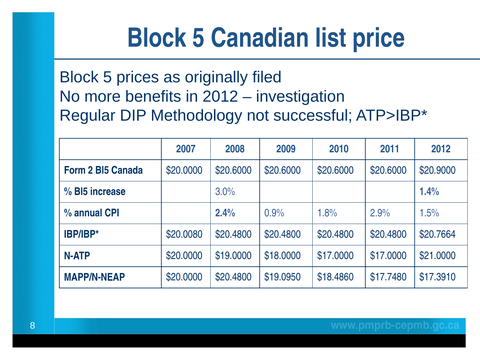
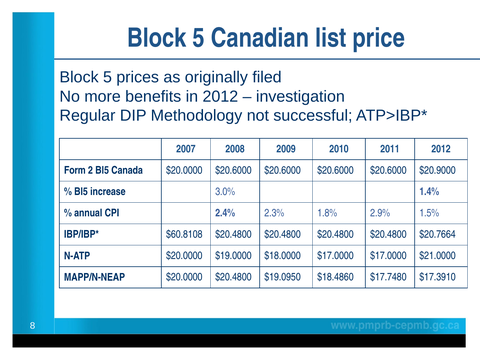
0.9%: 0.9% -> 2.3%
$20.0080: $20.0080 -> $60.8108
